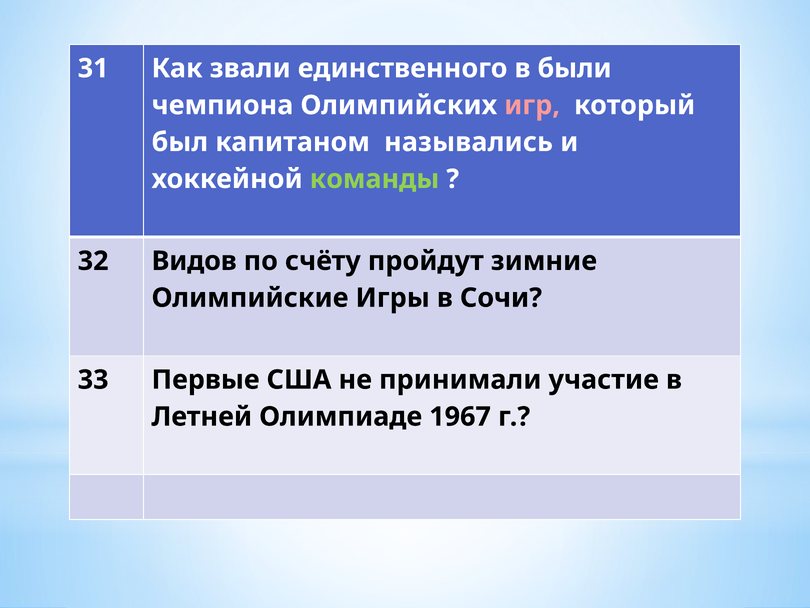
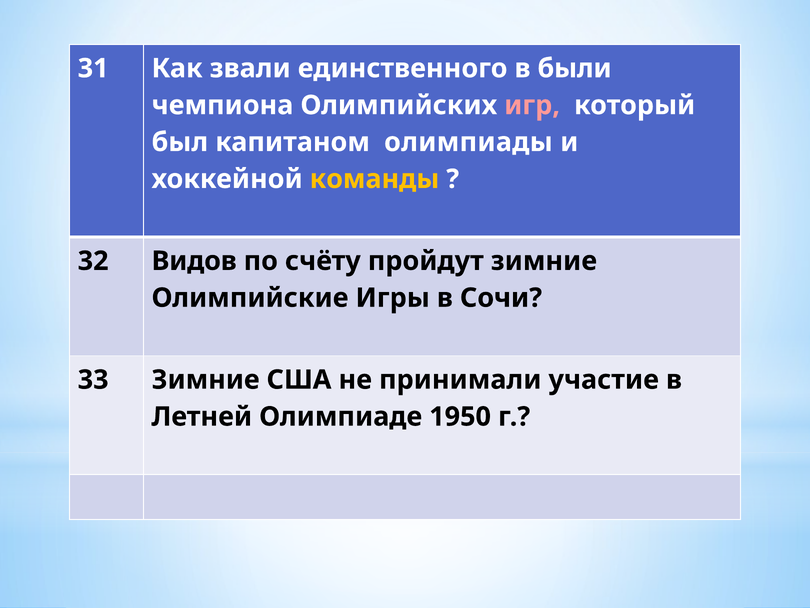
назывались: назывались -> олимпиады
команды colour: light green -> yellow
33 Первые: Первые -> Зимние
1967: 1967 -> 1950
